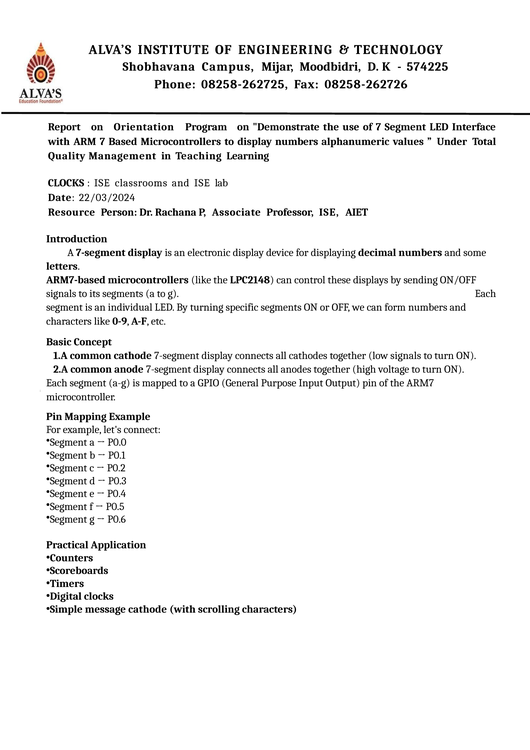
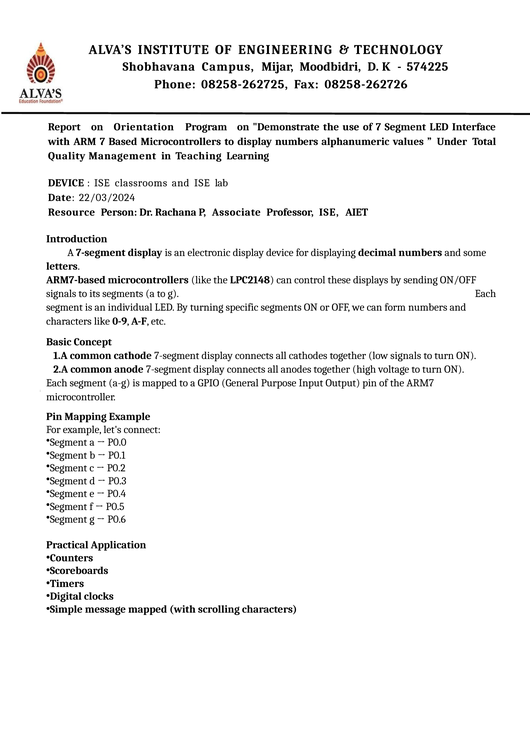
CLOCKS at (66, 183): CLOCKS -> DEVICE
message cathode: cathode -> mapped
